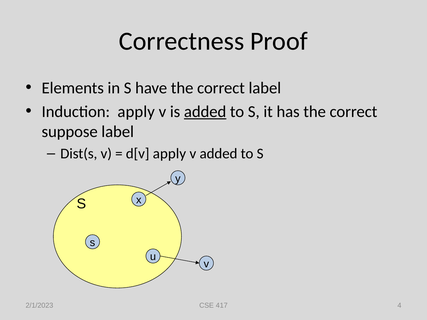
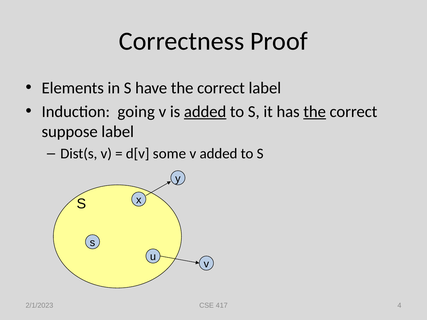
Induction apply: apply -> going
the at (315, 112) underline: none -> present
d[v apply: apply -> some
